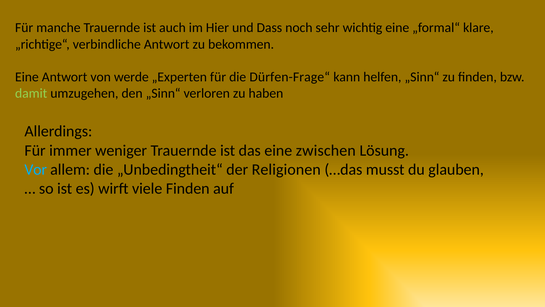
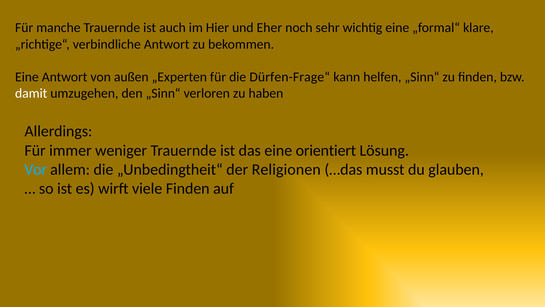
Dass: Dass -> Eher
werde: werde -> außen
damit colour: light green -> white
zwischen: zwischen -> orientiert
